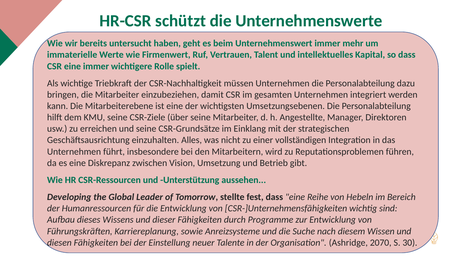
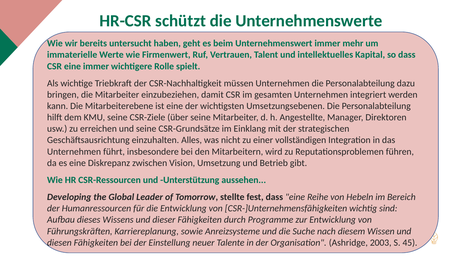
2070: 2070 -> 2003
30: 30 -> 45
